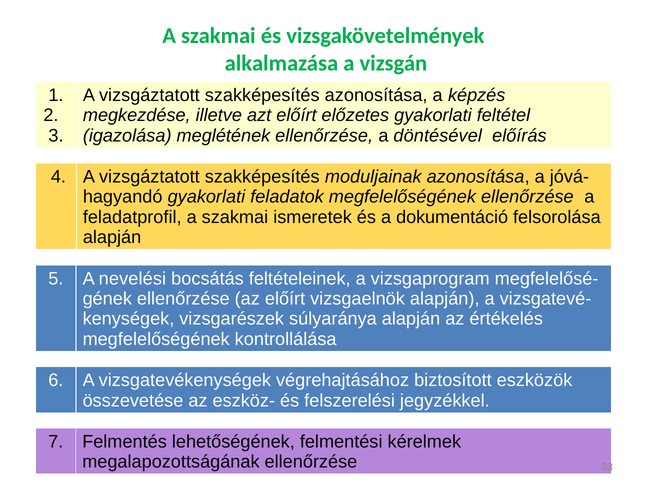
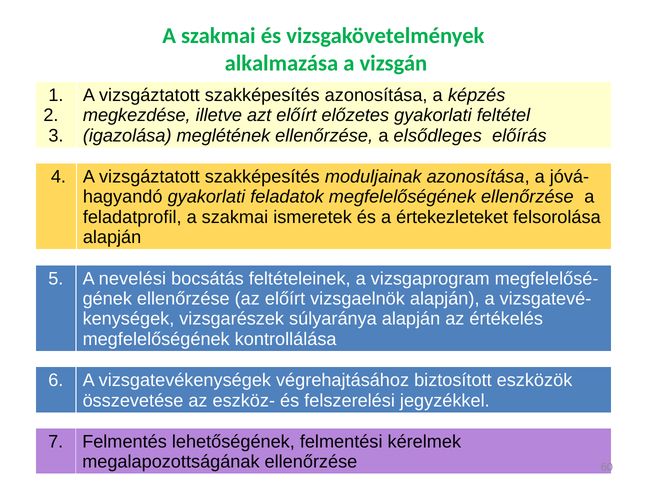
döntésével: döntésével -> elsődleges
dokumentáció: dokumentáció -> értekezleteket
33: 33 -> 60
